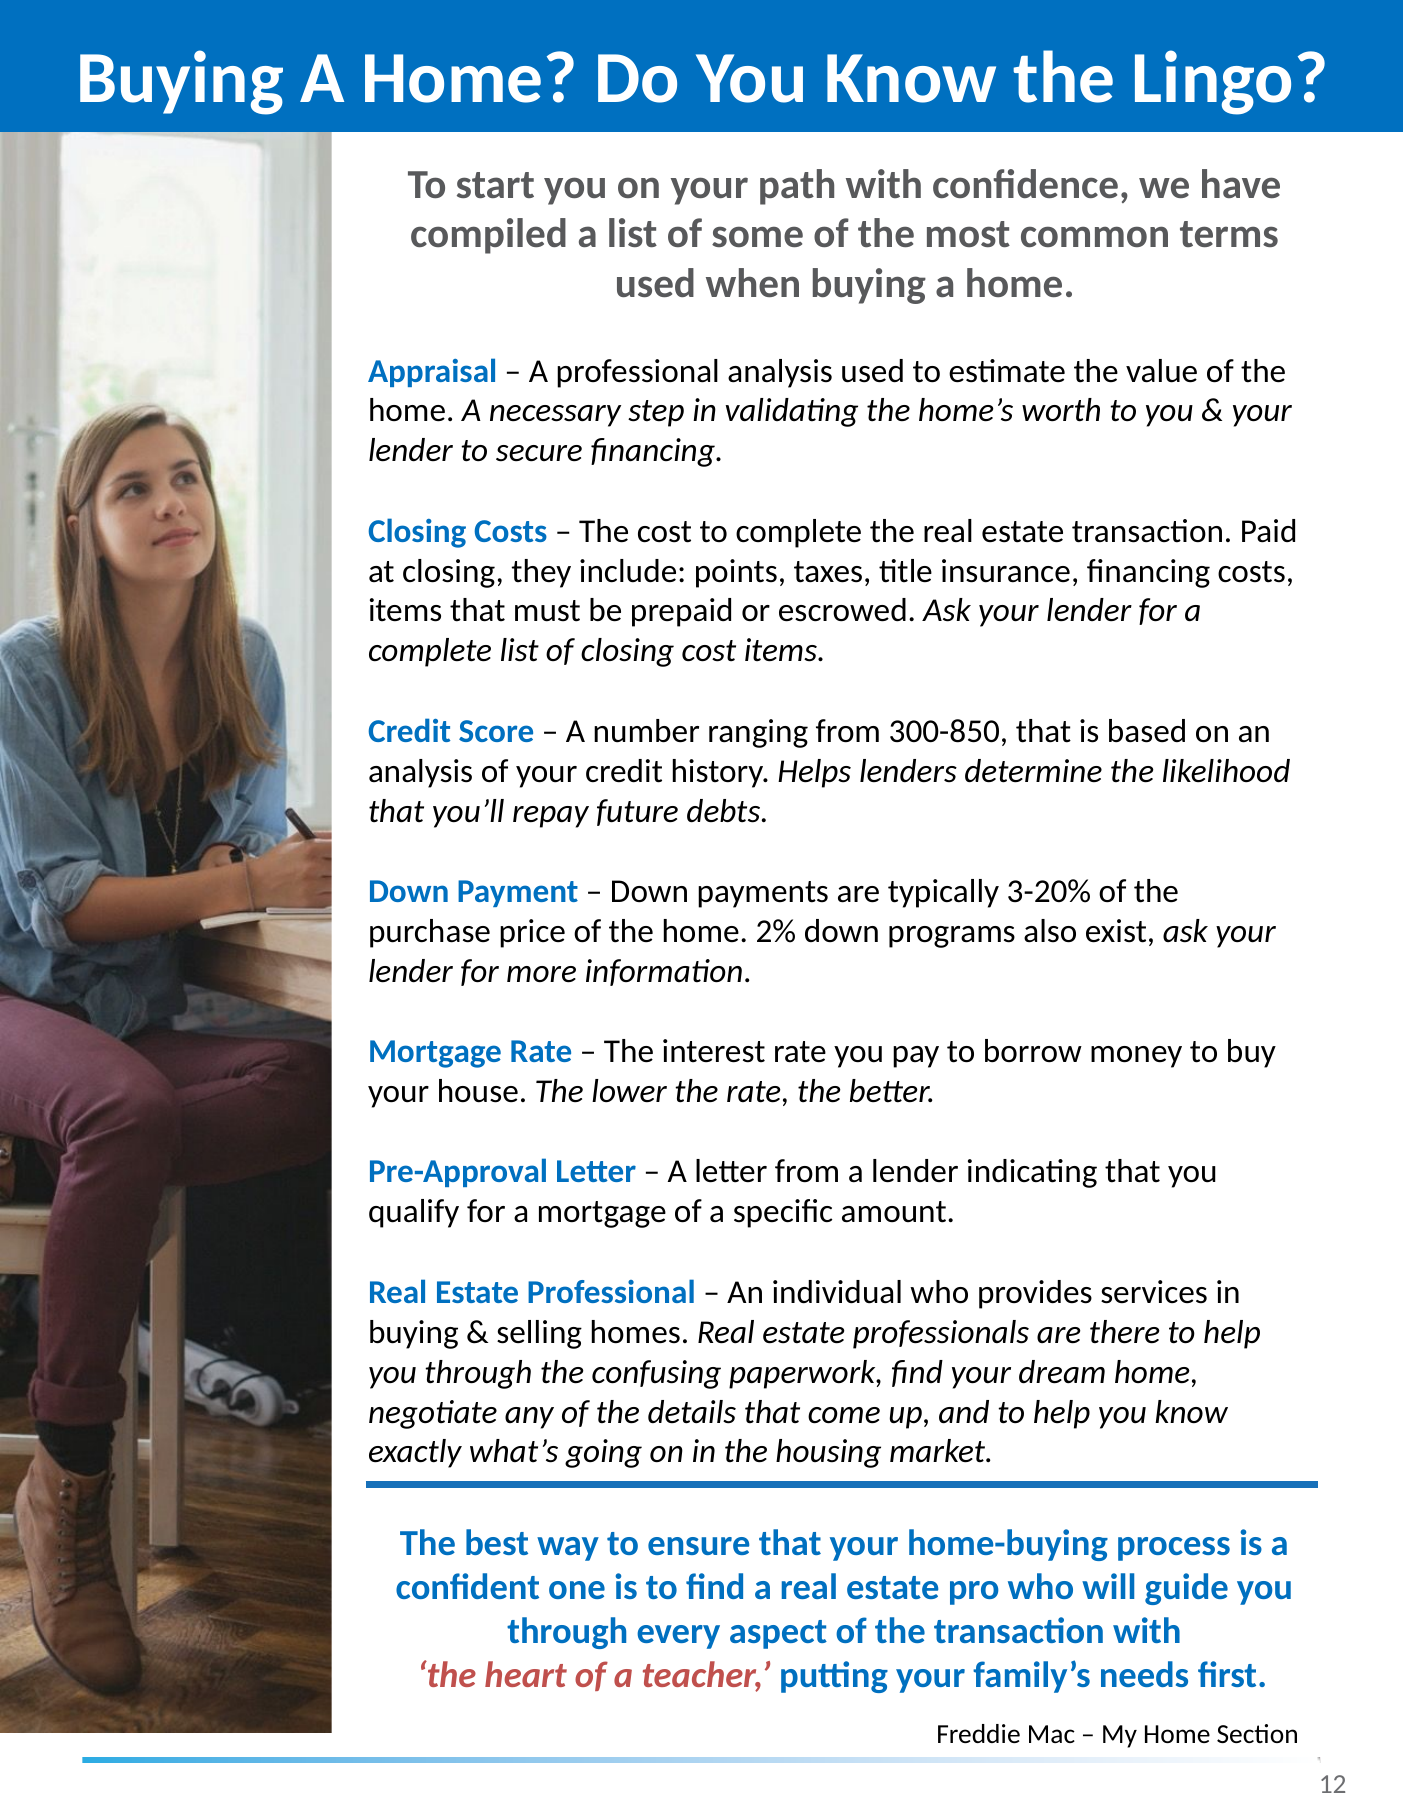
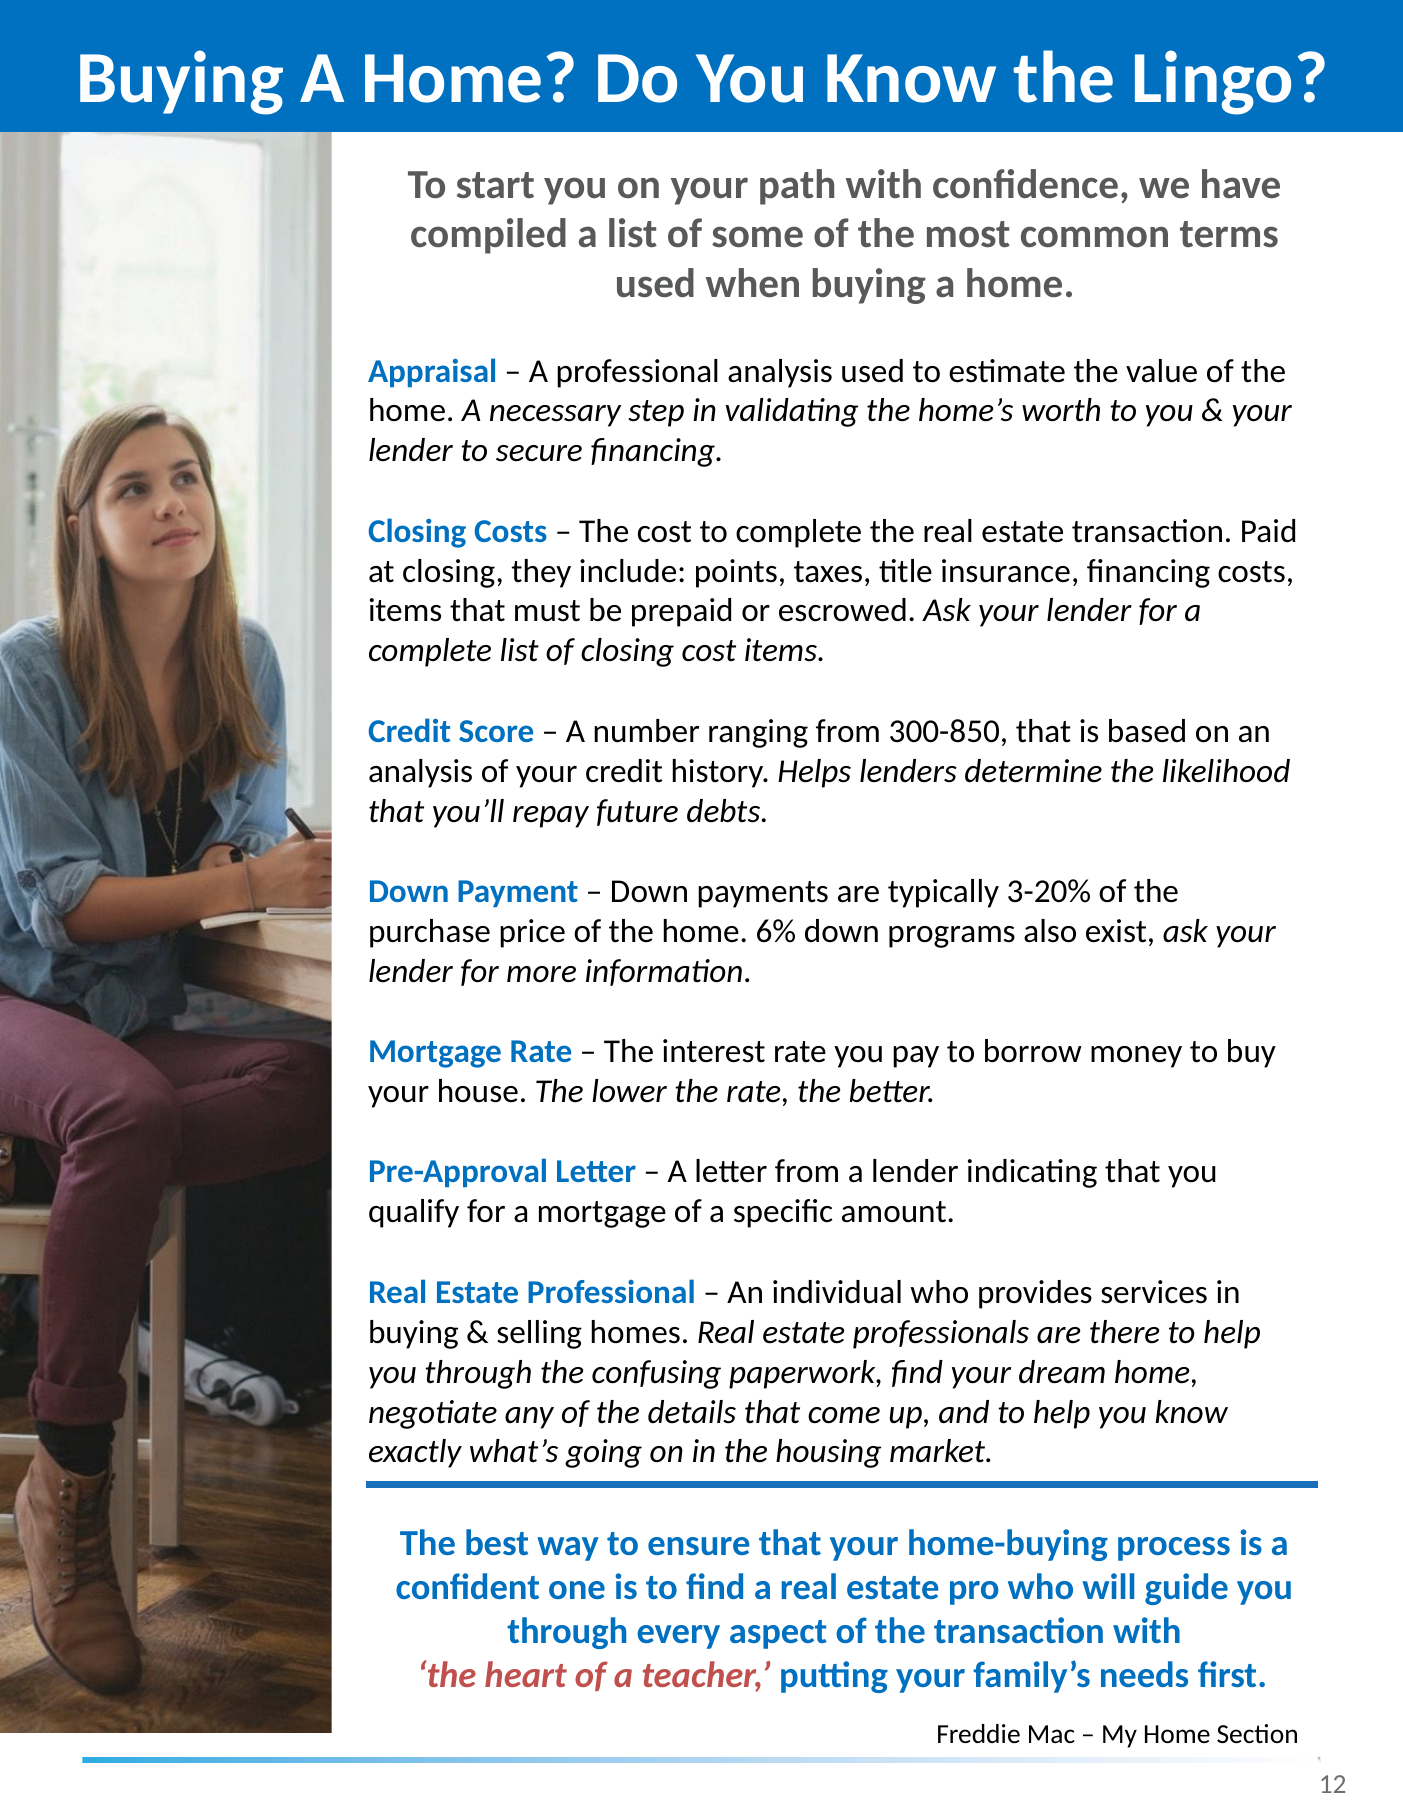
2%: 2% -> 6%
